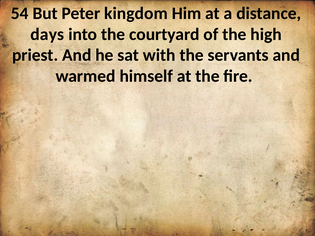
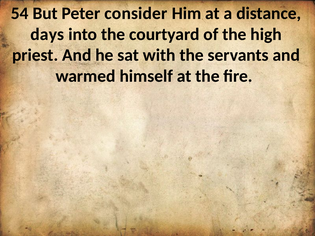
kingdom: kingdom -> consider
